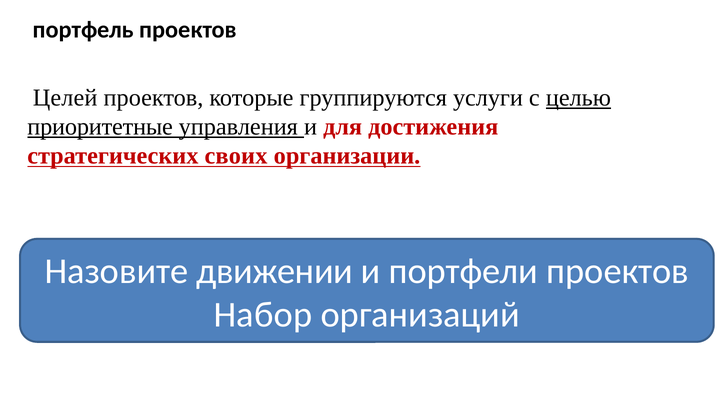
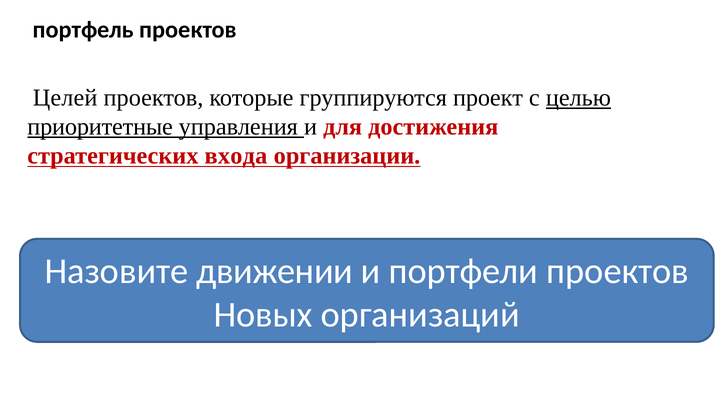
услуги: услуги -> проект
своих: своих -> входа
Набор: Набор -> Новых
